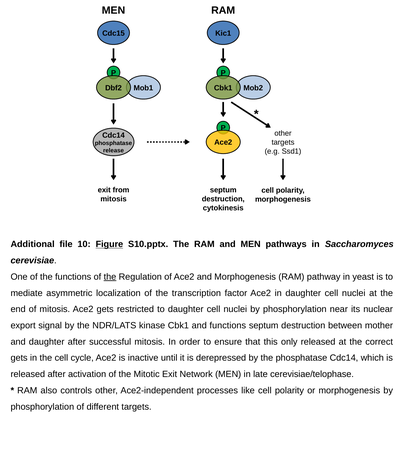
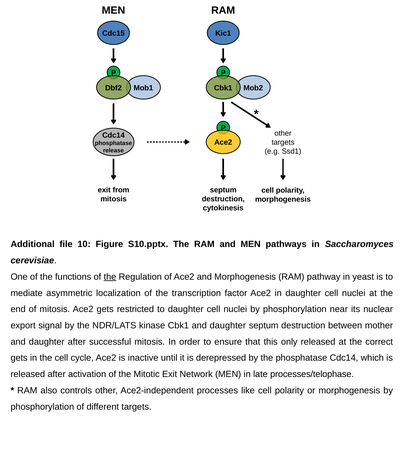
Figure underline: present -> none
Cbk1 and functions: functions -> daughter
cerevisiae/telophase: cerevisiae/telophase -> processes/telophase
